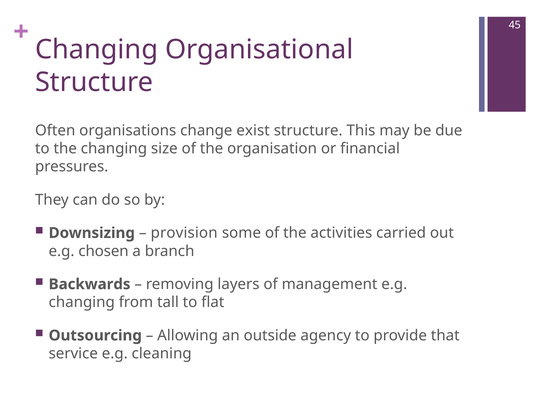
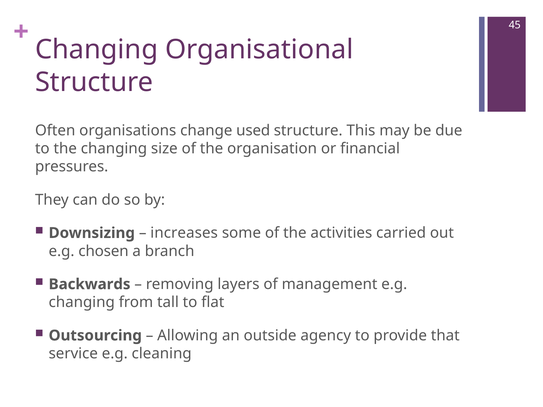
exist: exist -> used
provision: provision -> increases
